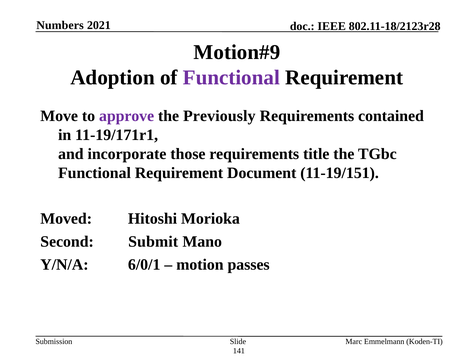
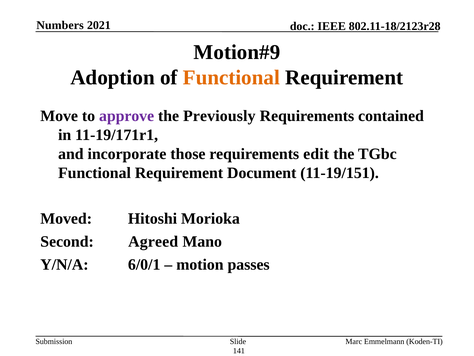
Functional at (231, 77) colour: purple -> orange
title: title -> edit
Submit: Submit -> Agreed
